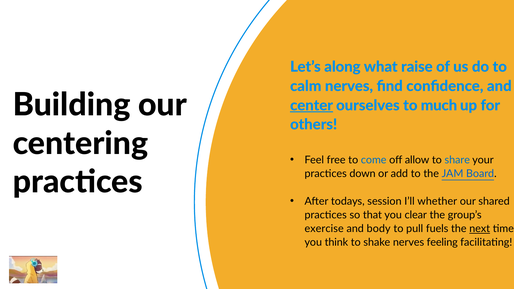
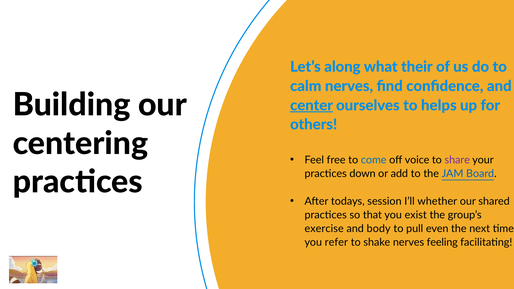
raise: raise -> their
much: much -> helps
allow: allow -> voice
share colour: blue -> purple
clear: clear -> exist
fuels: fuels -> even
next underline: present -> none
think: think -> refer
